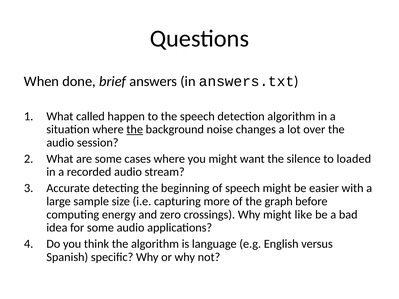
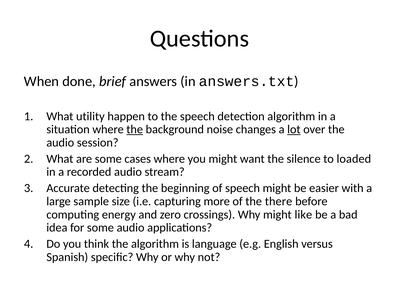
called: called -> utility
lot underline: none -> present
graph: graph -> there
